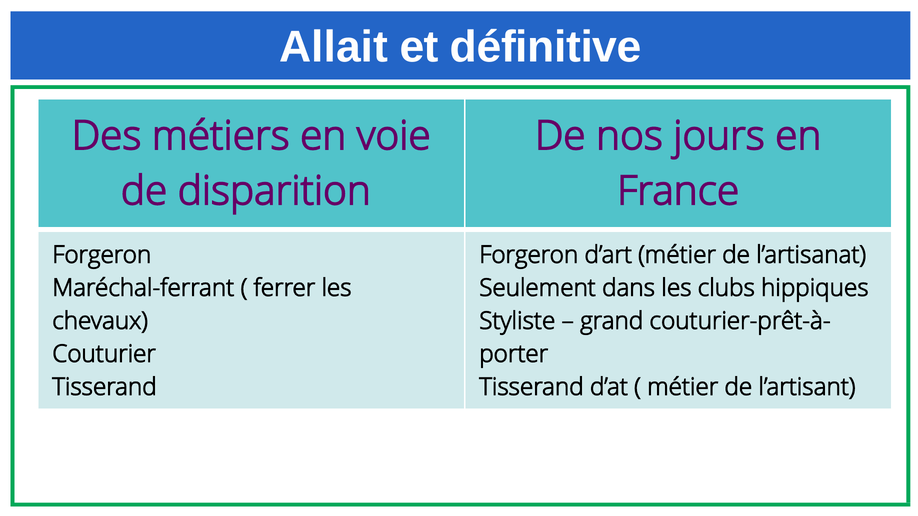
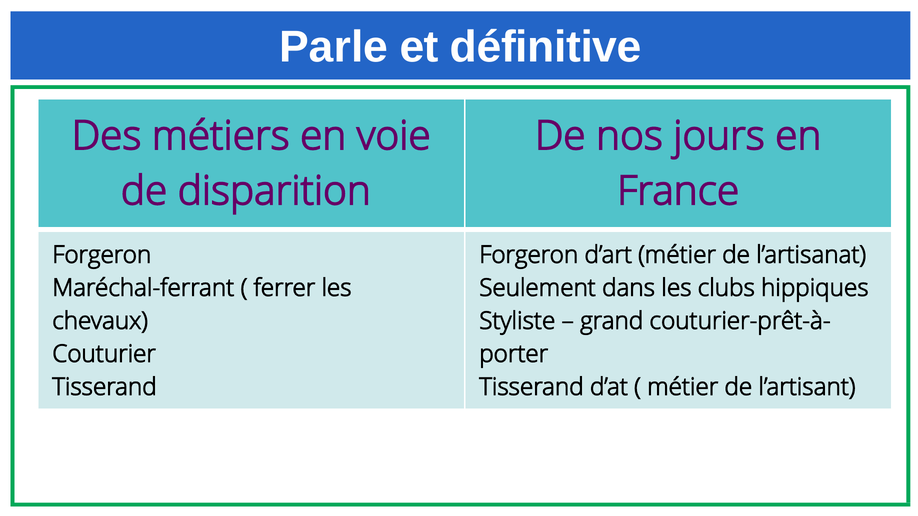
Allait: Allait -> Parle
